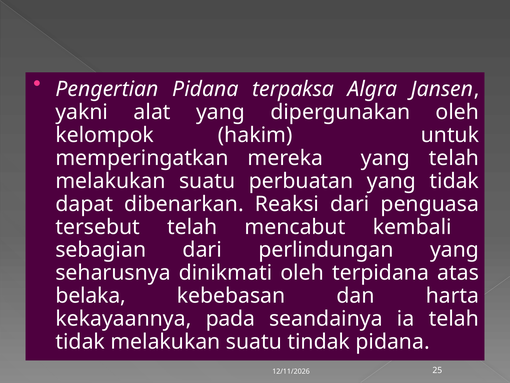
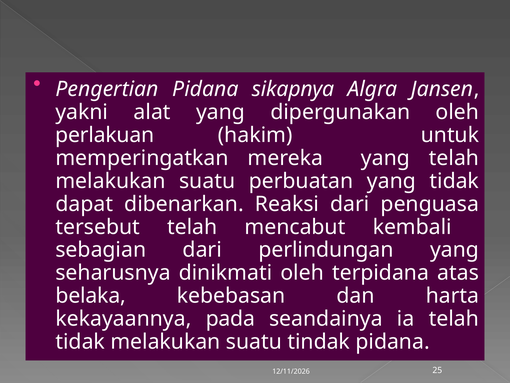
terpaksa: terpaksa -> sikapnya
kelompok: kelompok -> perlakuan
